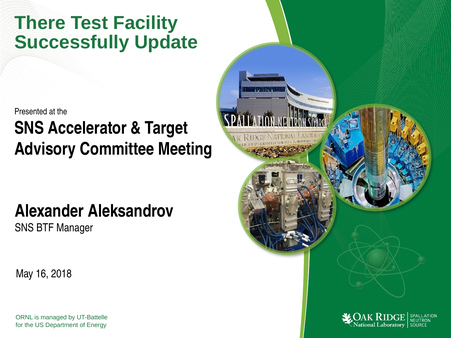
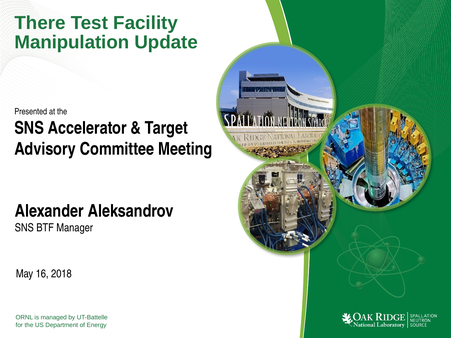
Successfully: Successfully -> Manipulation
